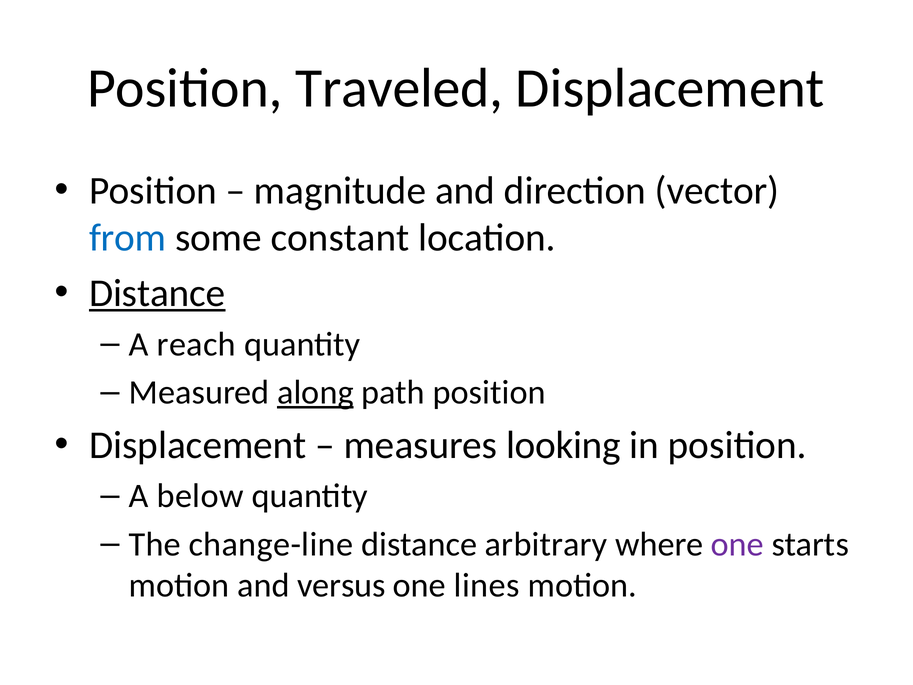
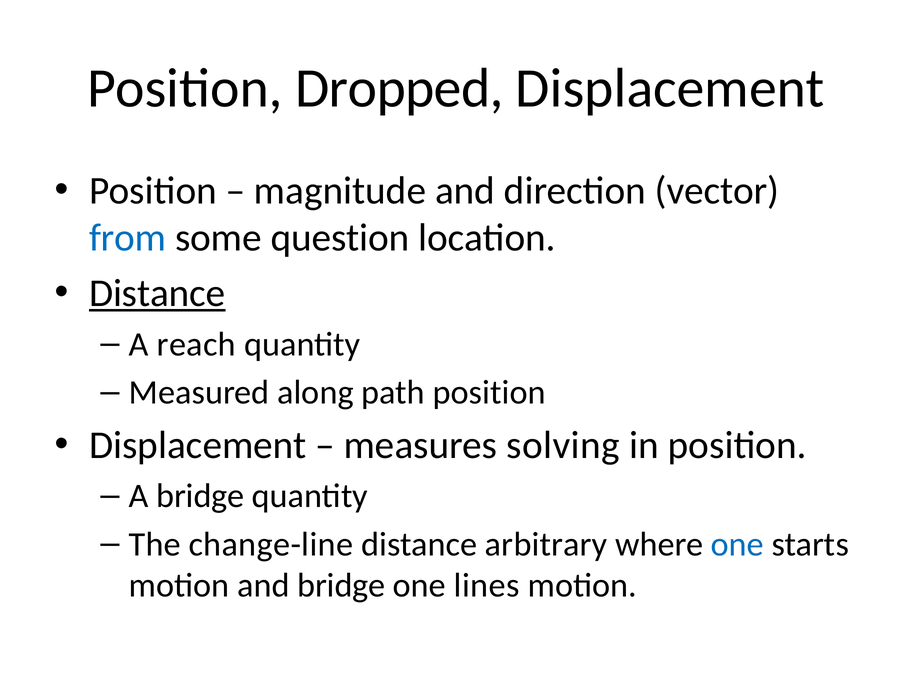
Traveled: Traveled -> Dropped
constant: constant -> question
along underline: present -> none
looking: looking -> solving
A below: below -> bridge
one at (737, 544) colour: purple -> blue
and versus: versus -> bridge
